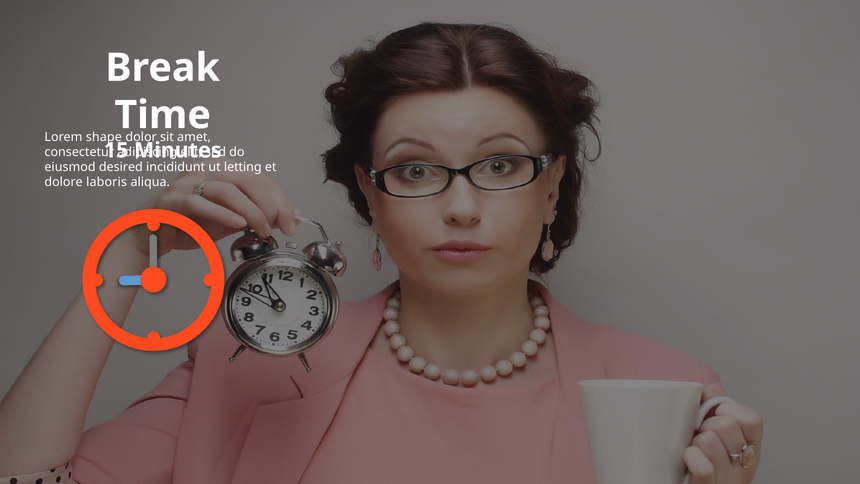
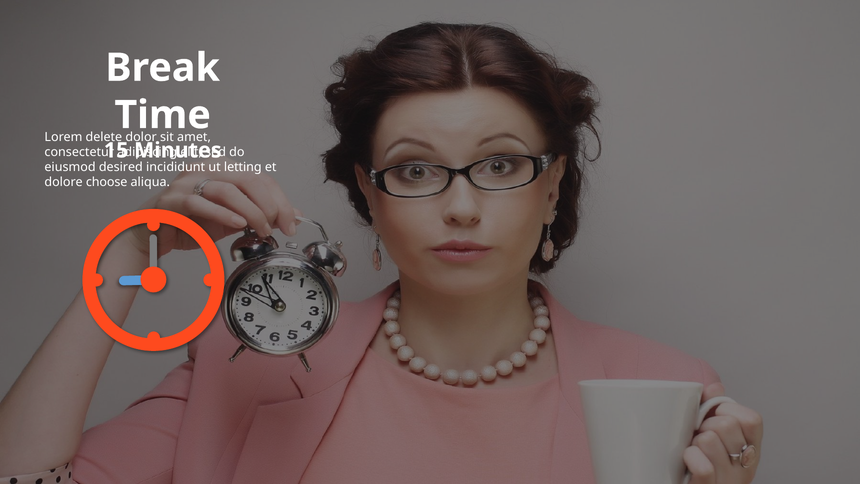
shape: shape -> delete
laboris: laboris -> choose
